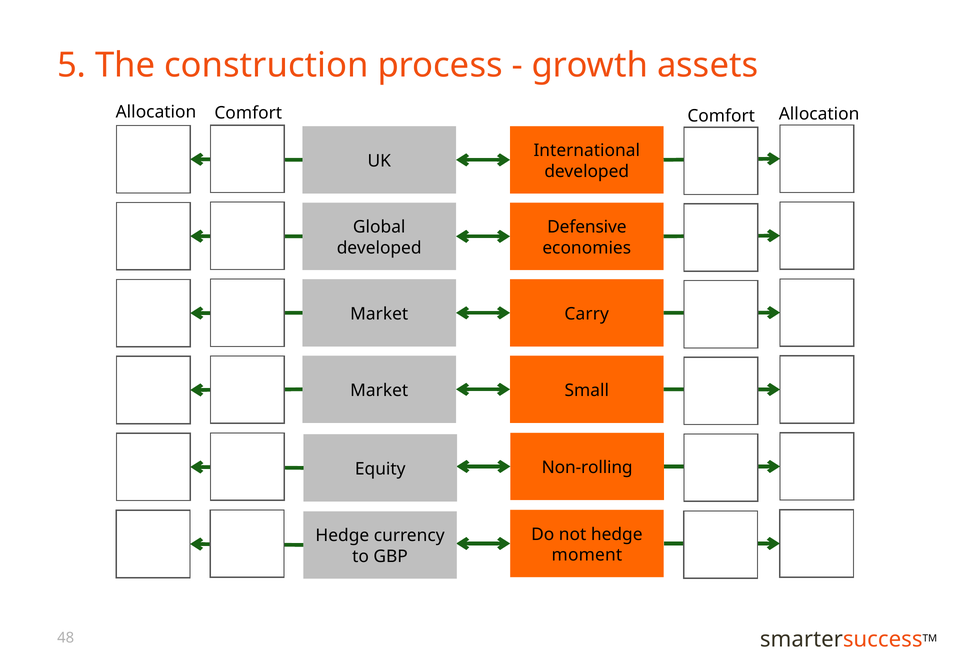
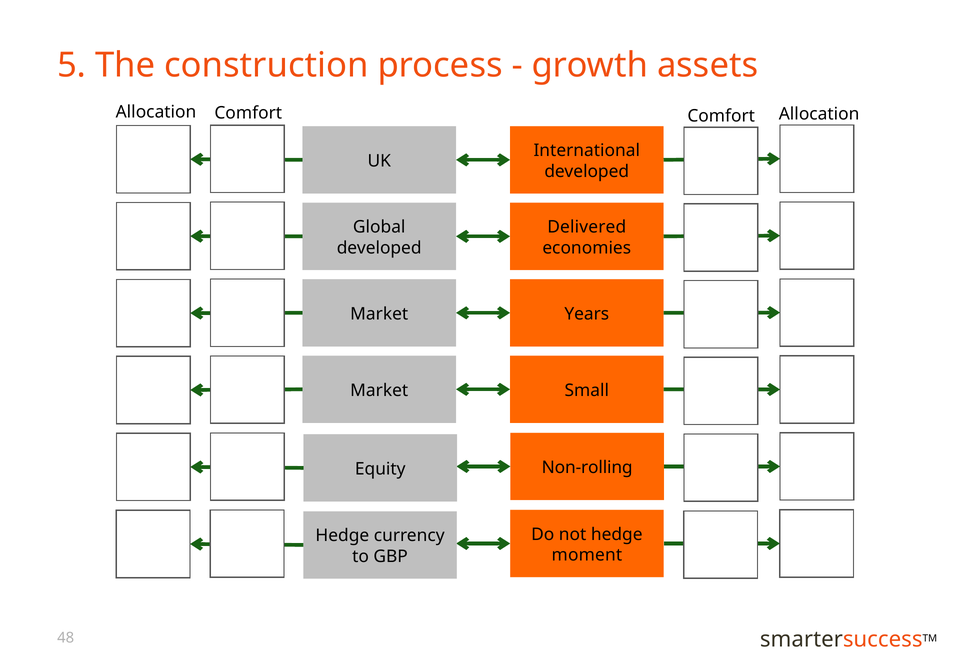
Defensive: Defensive -> Delivered
Carry: Carry -> Years
